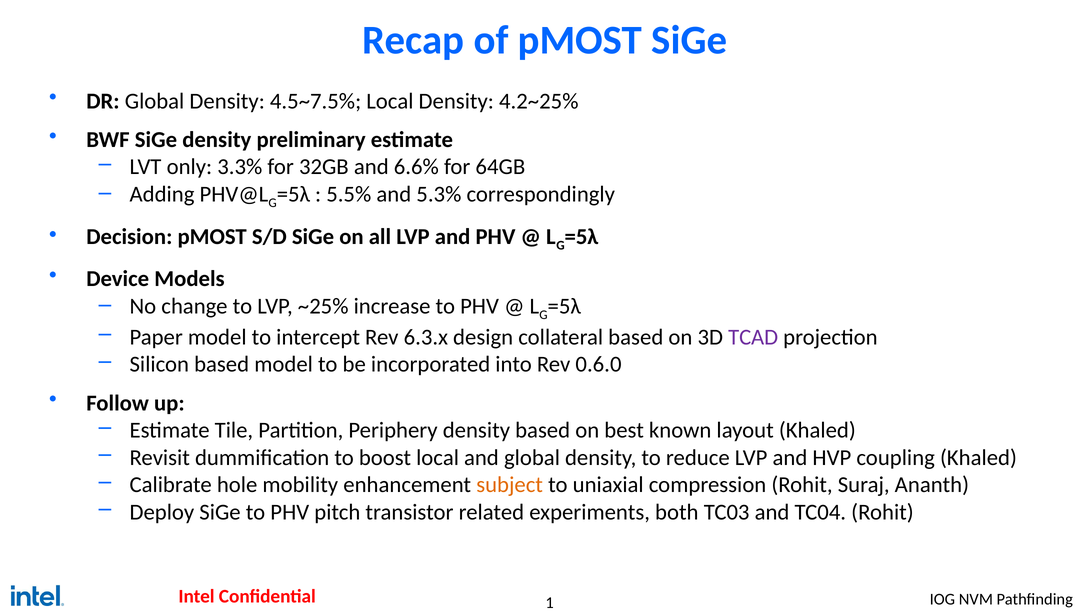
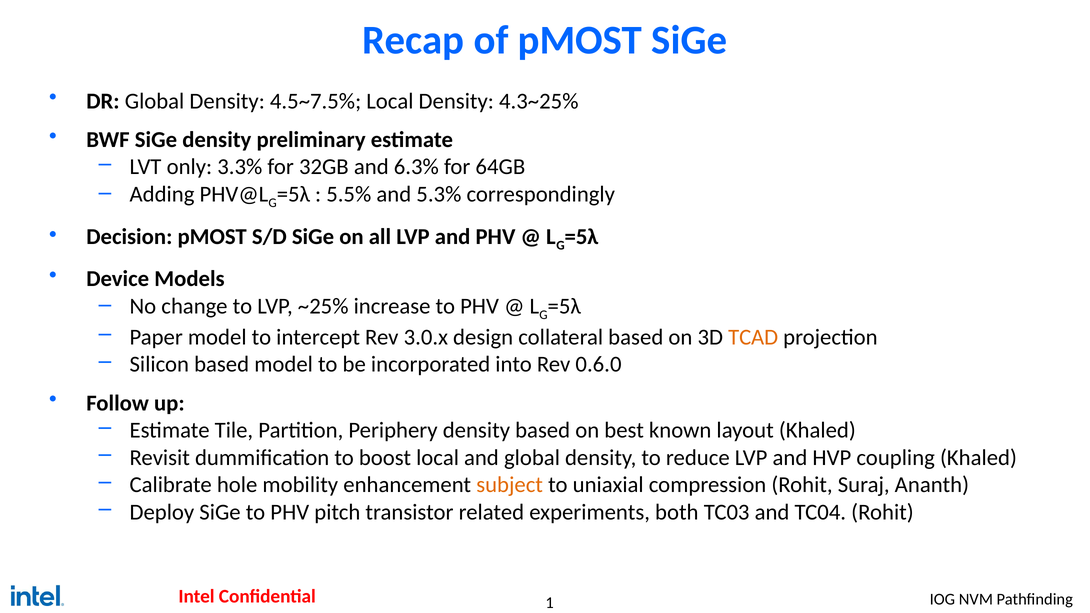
4.2~25%: 4.2~25% -> 4.3~25%
6.6%: 6.6% -> 6.3%
6.3.x: 6.3.x -> 3.0.x
TCAD colour: purple -> orange
